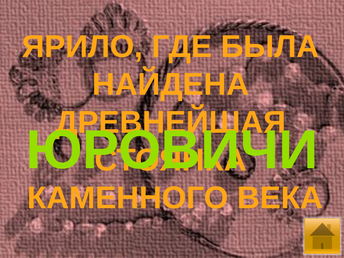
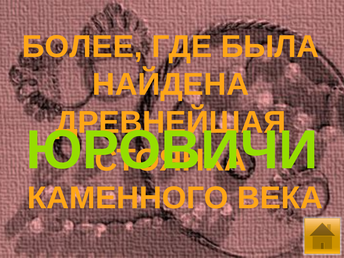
ЯРИЛО: ЯРИЛО -> БОЛЕЕ
